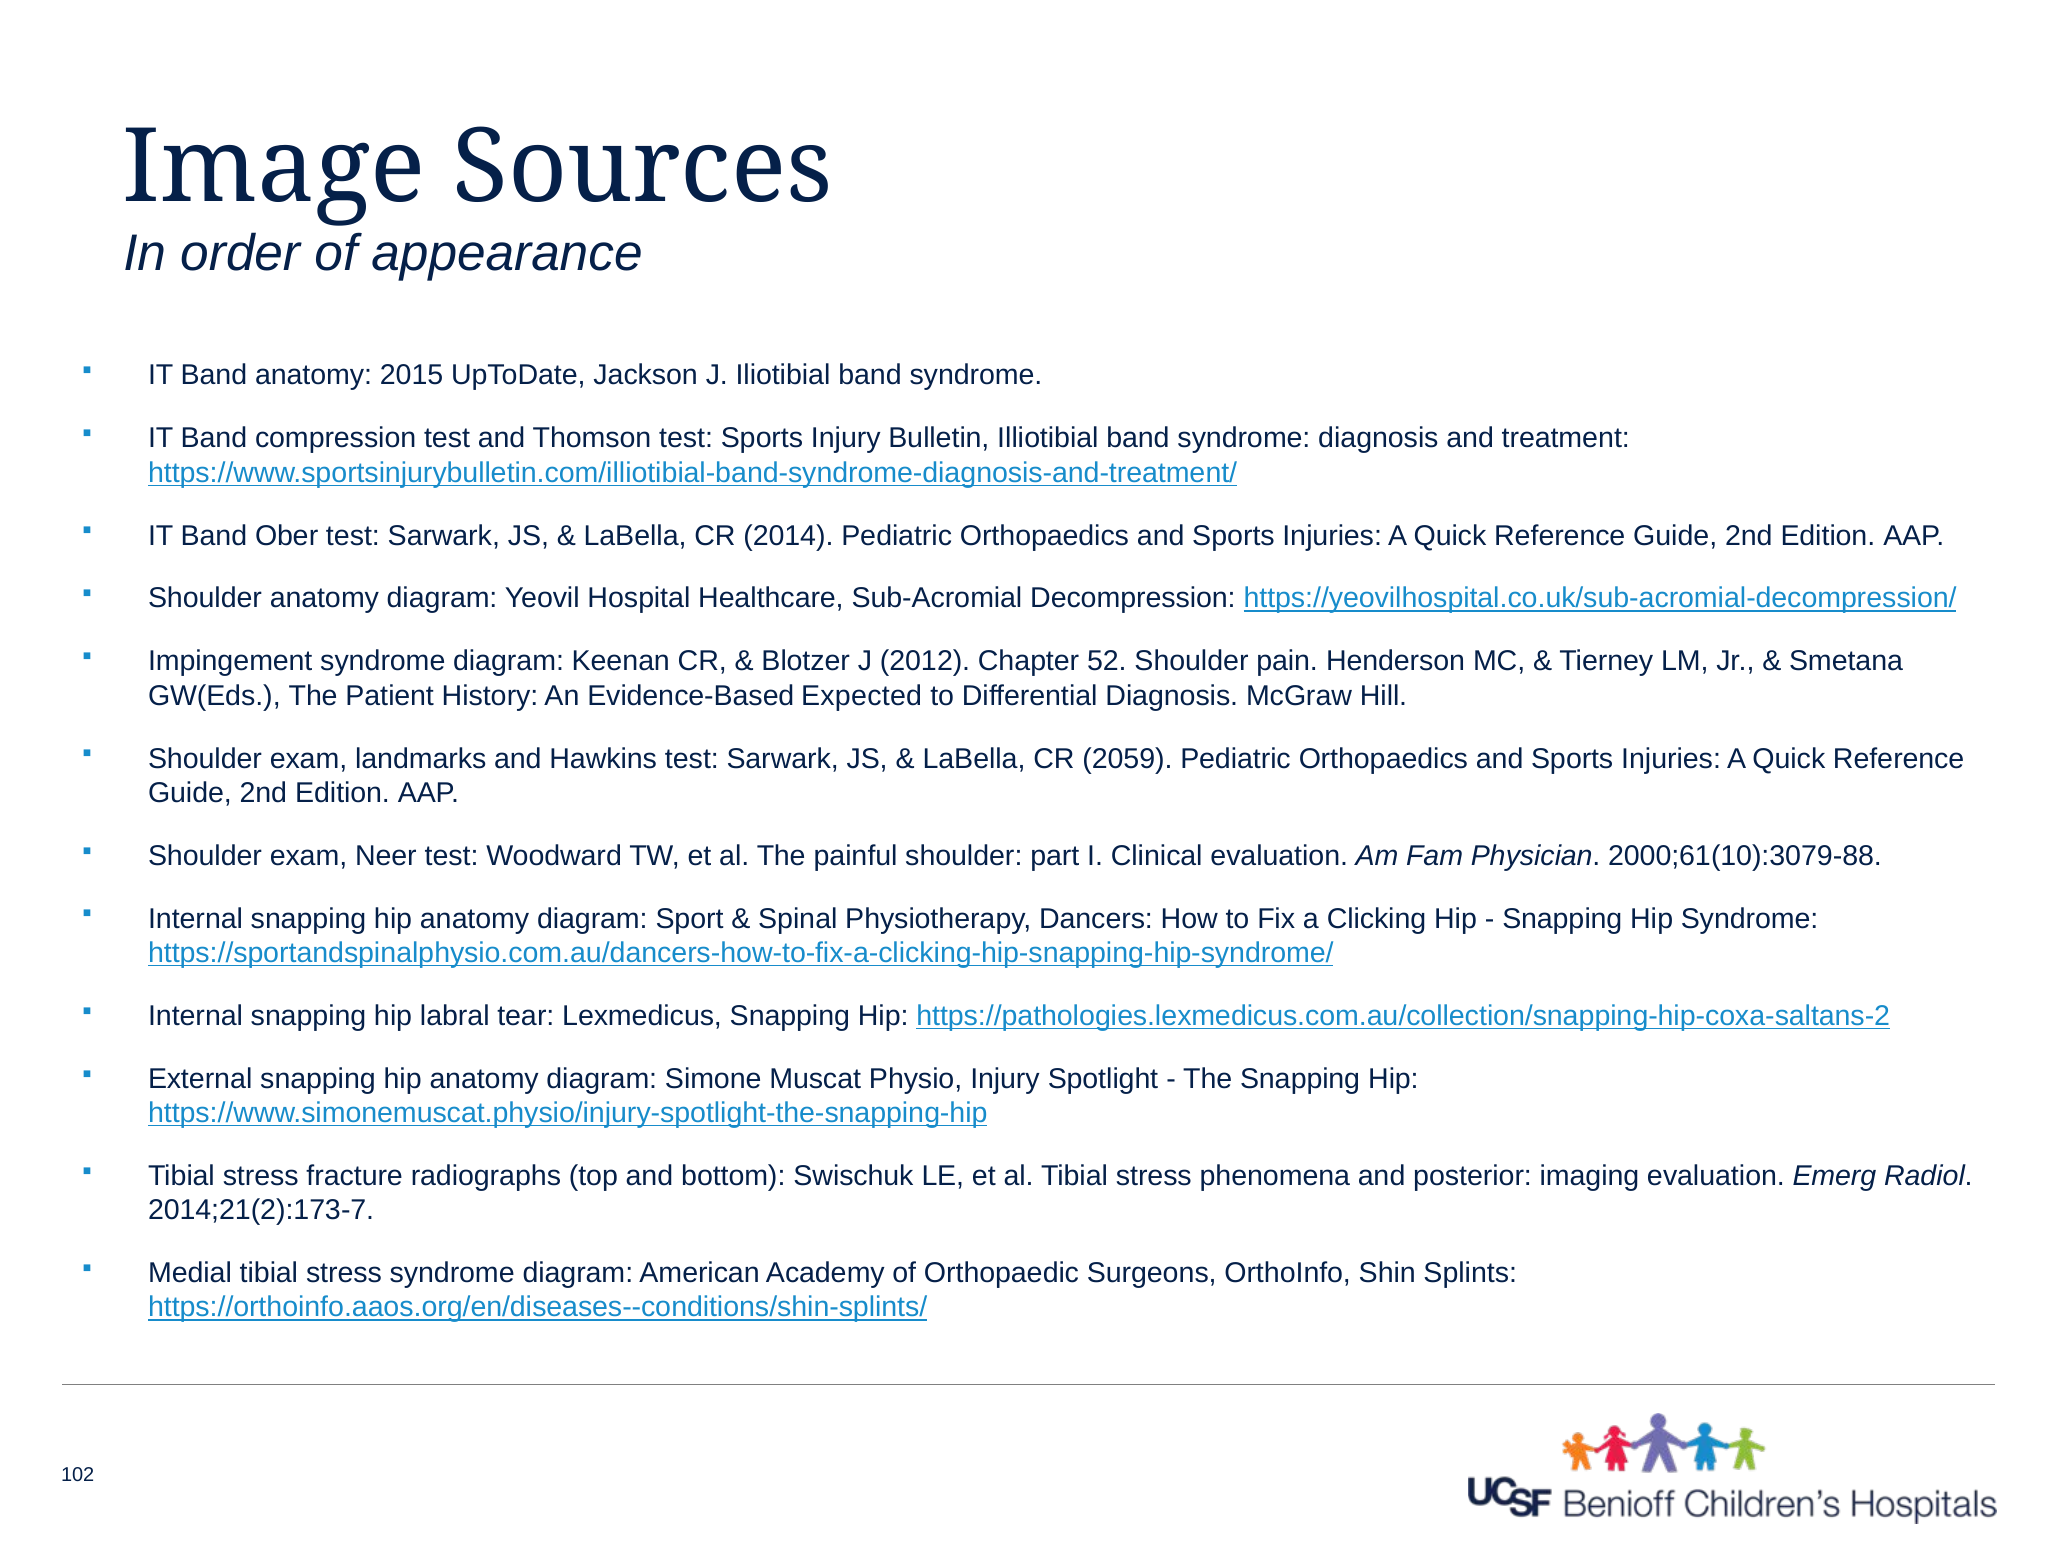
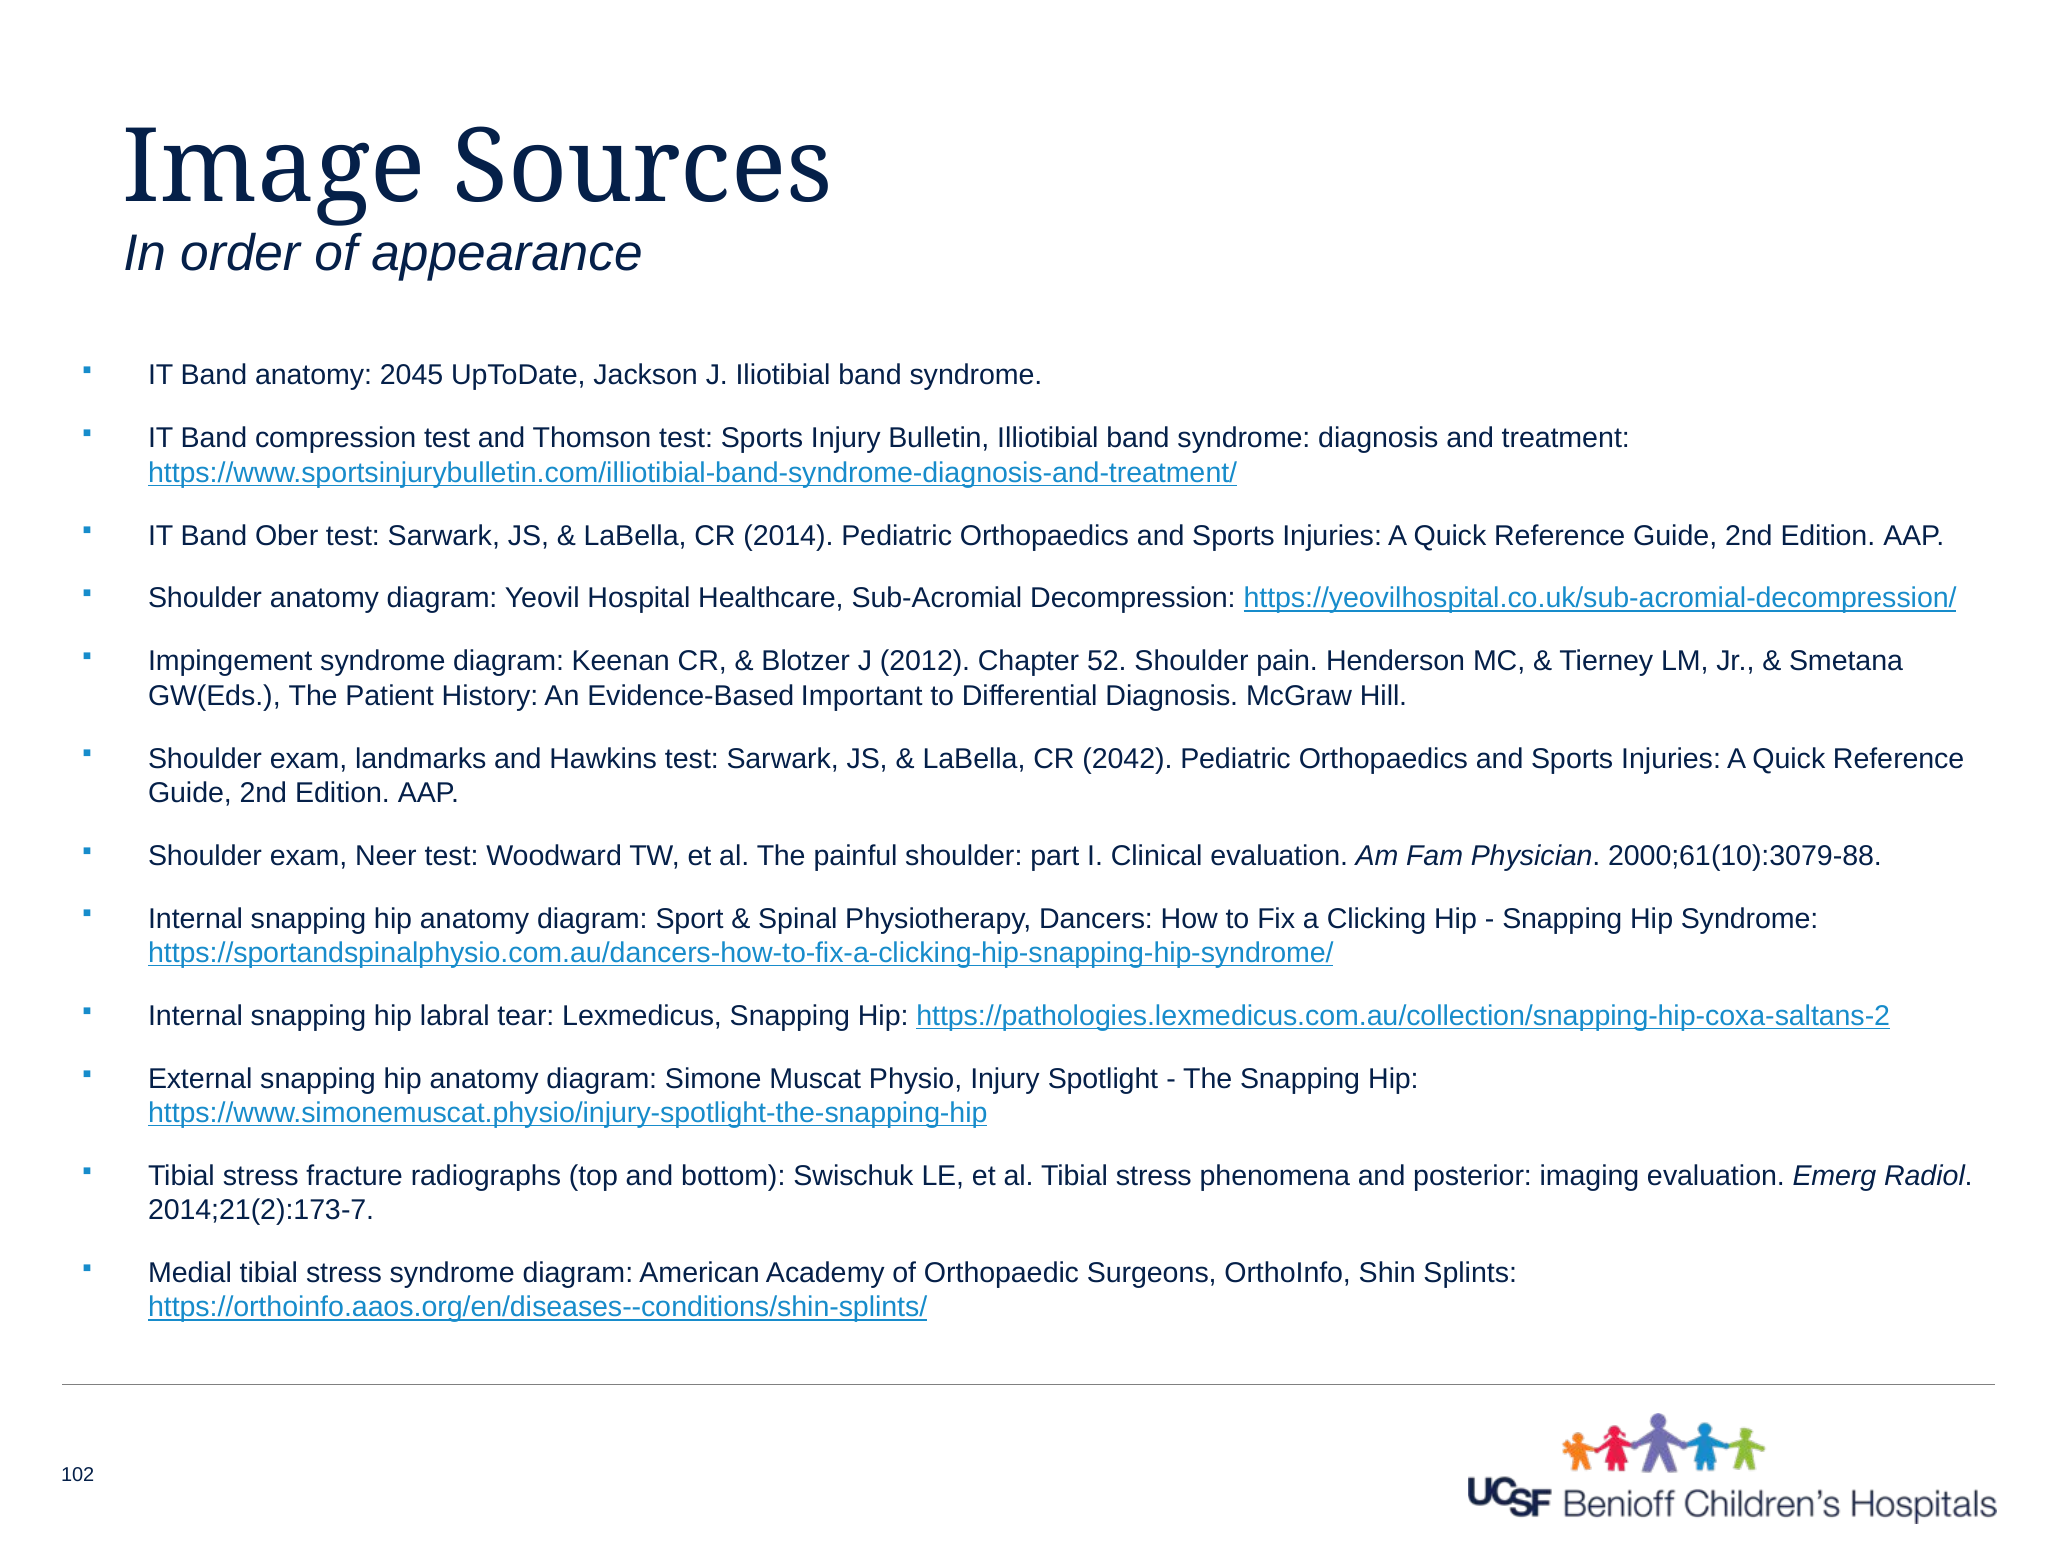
2015: 2015 -> 2045
Expected: Expected -> Important
2059: 2059 -> 2042
